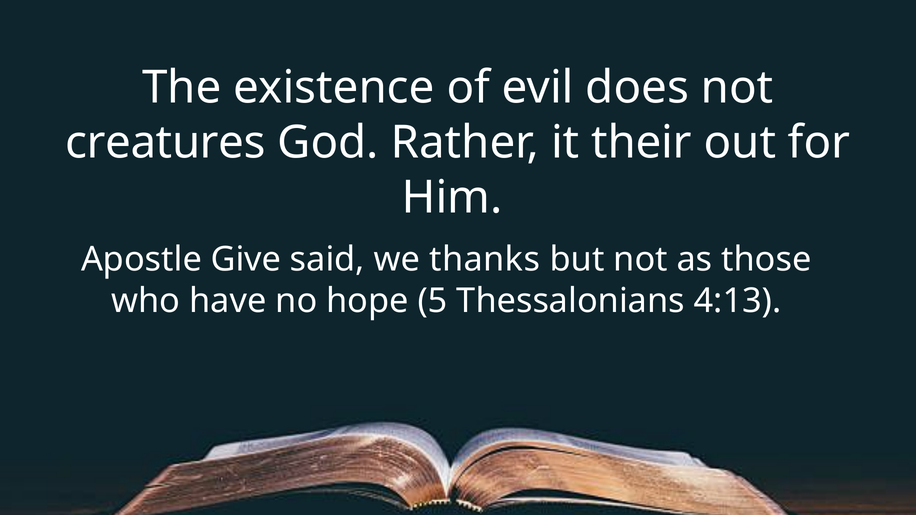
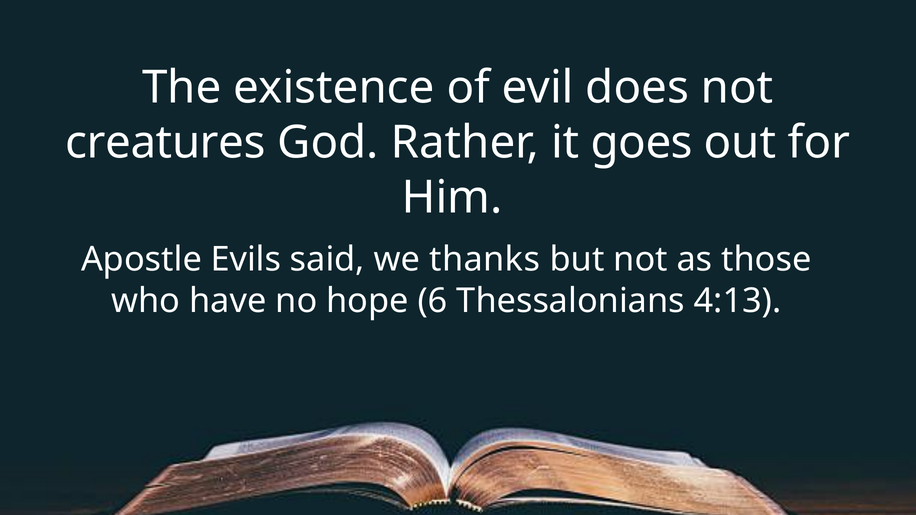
their: their -> goes
Give: Give -> Evils
5: 5 -> 6
